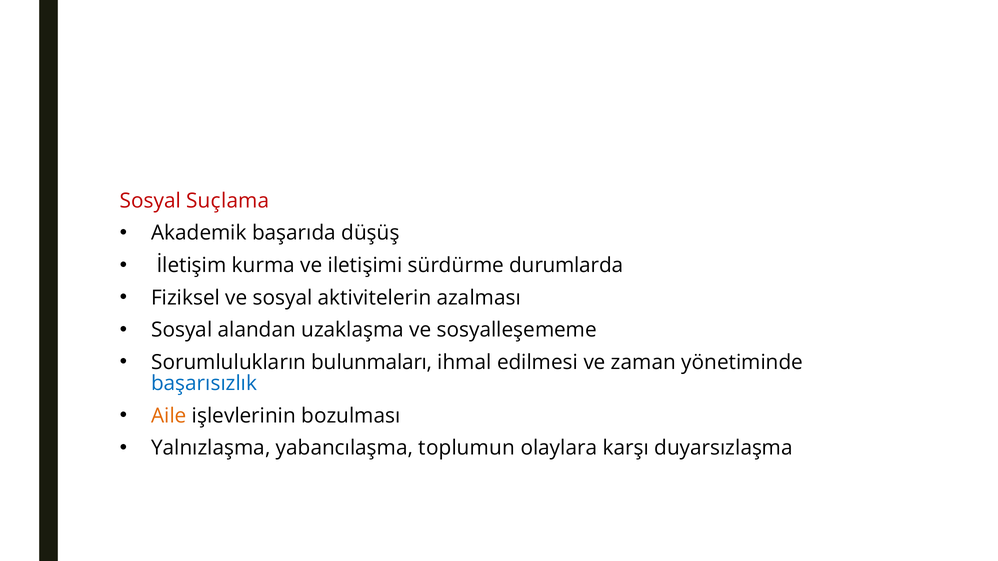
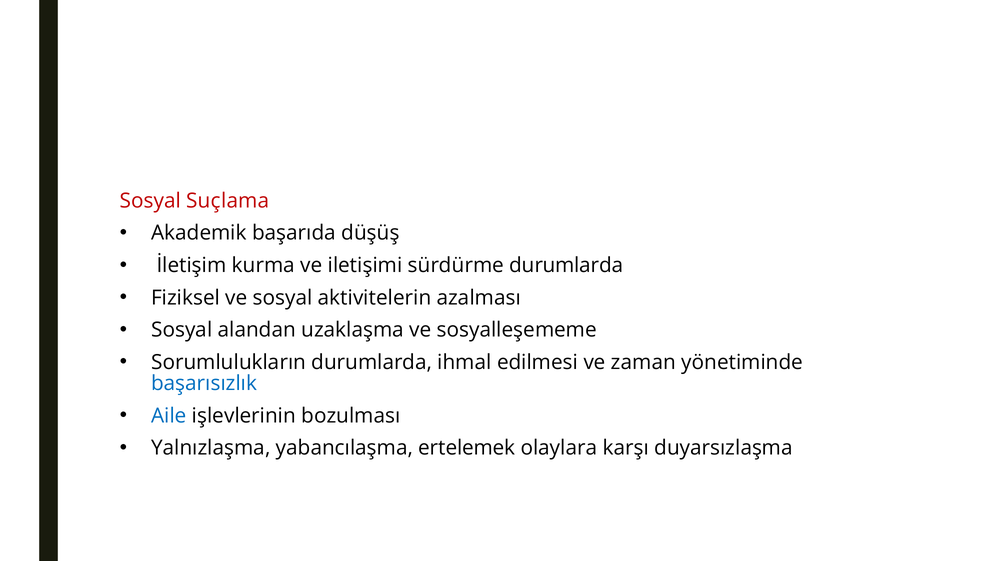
Sorumlulukların bulunmaları: bulunmaları -> durumlarda
Aile colour: orange -> blue
toplumun: toplumun -> ertelemek
